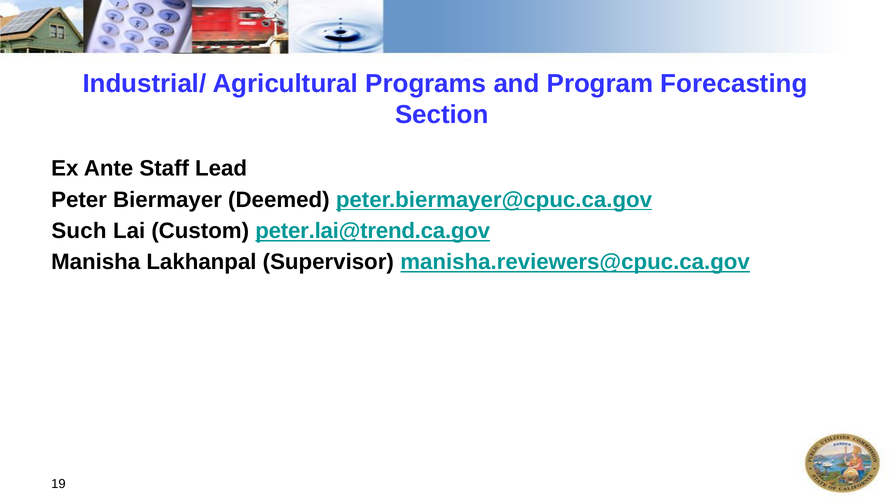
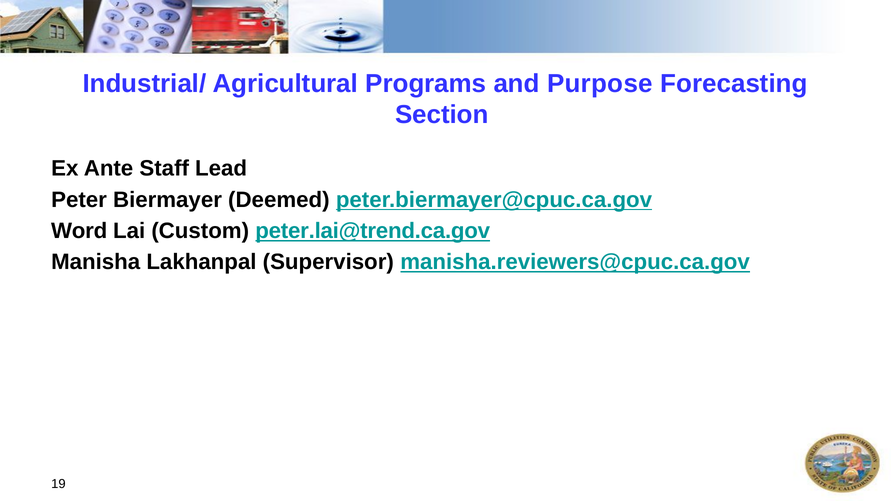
Program: Program -> Purpose
Such: Such -> Word
